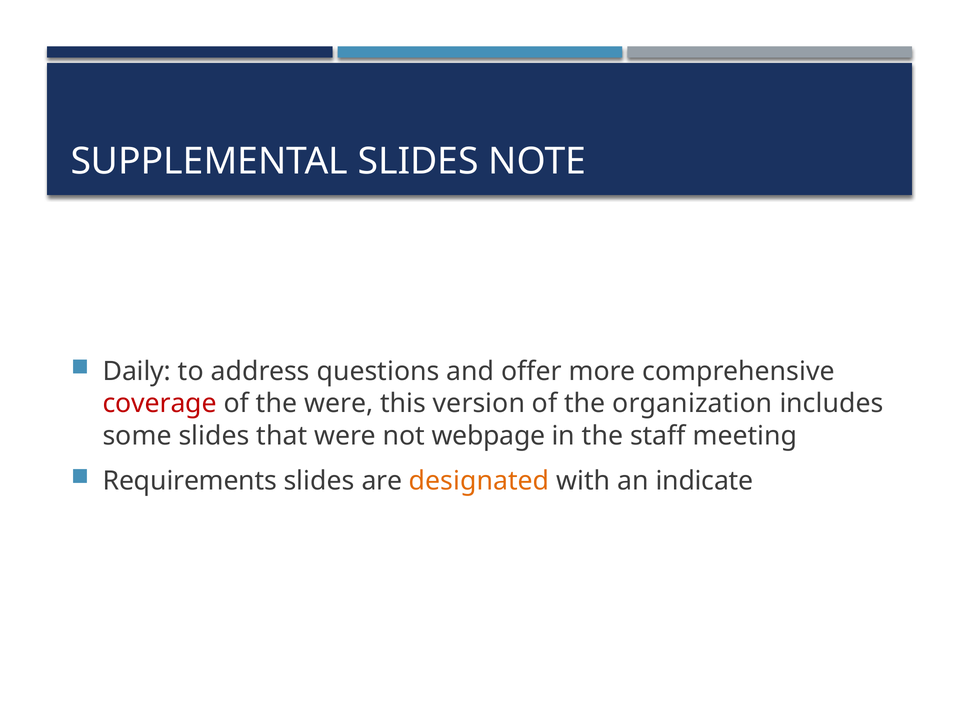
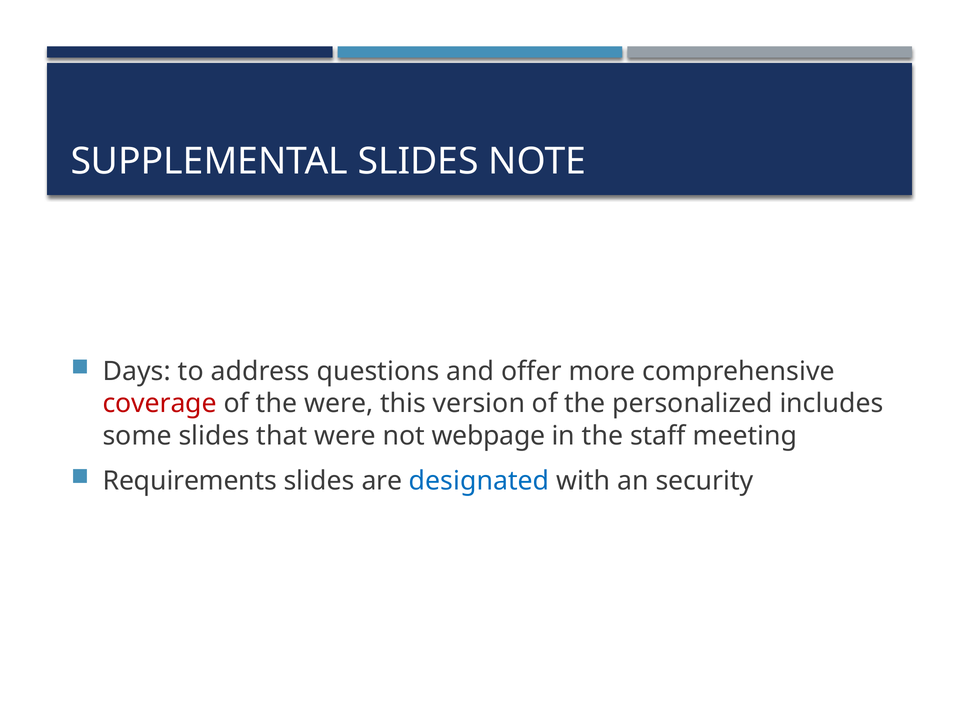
Daily: Daily -> Days
organization: organization -> personalized
designated colour: orange -> blue
indicate: indicate -> security
